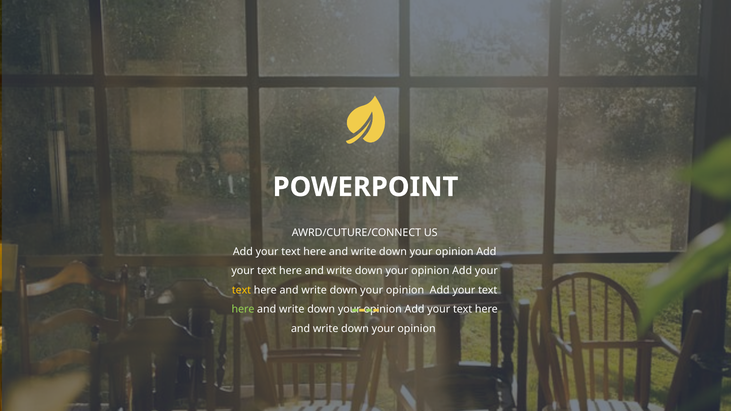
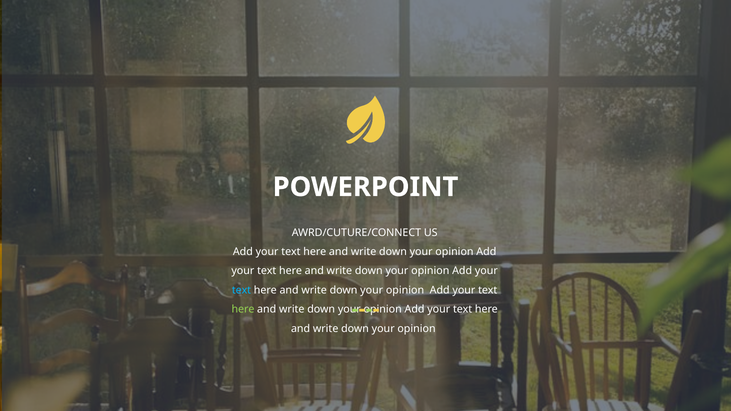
text at (242, 290) colour: yellow -> light blue
